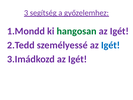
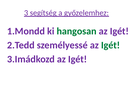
Igét at (111, 45) colour: blue -> green
